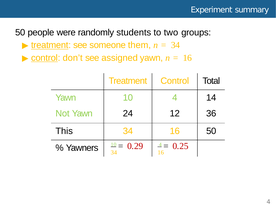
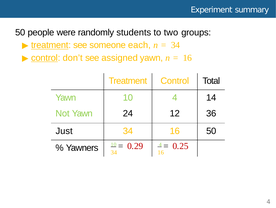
them: them -> each
This: This -> Just
